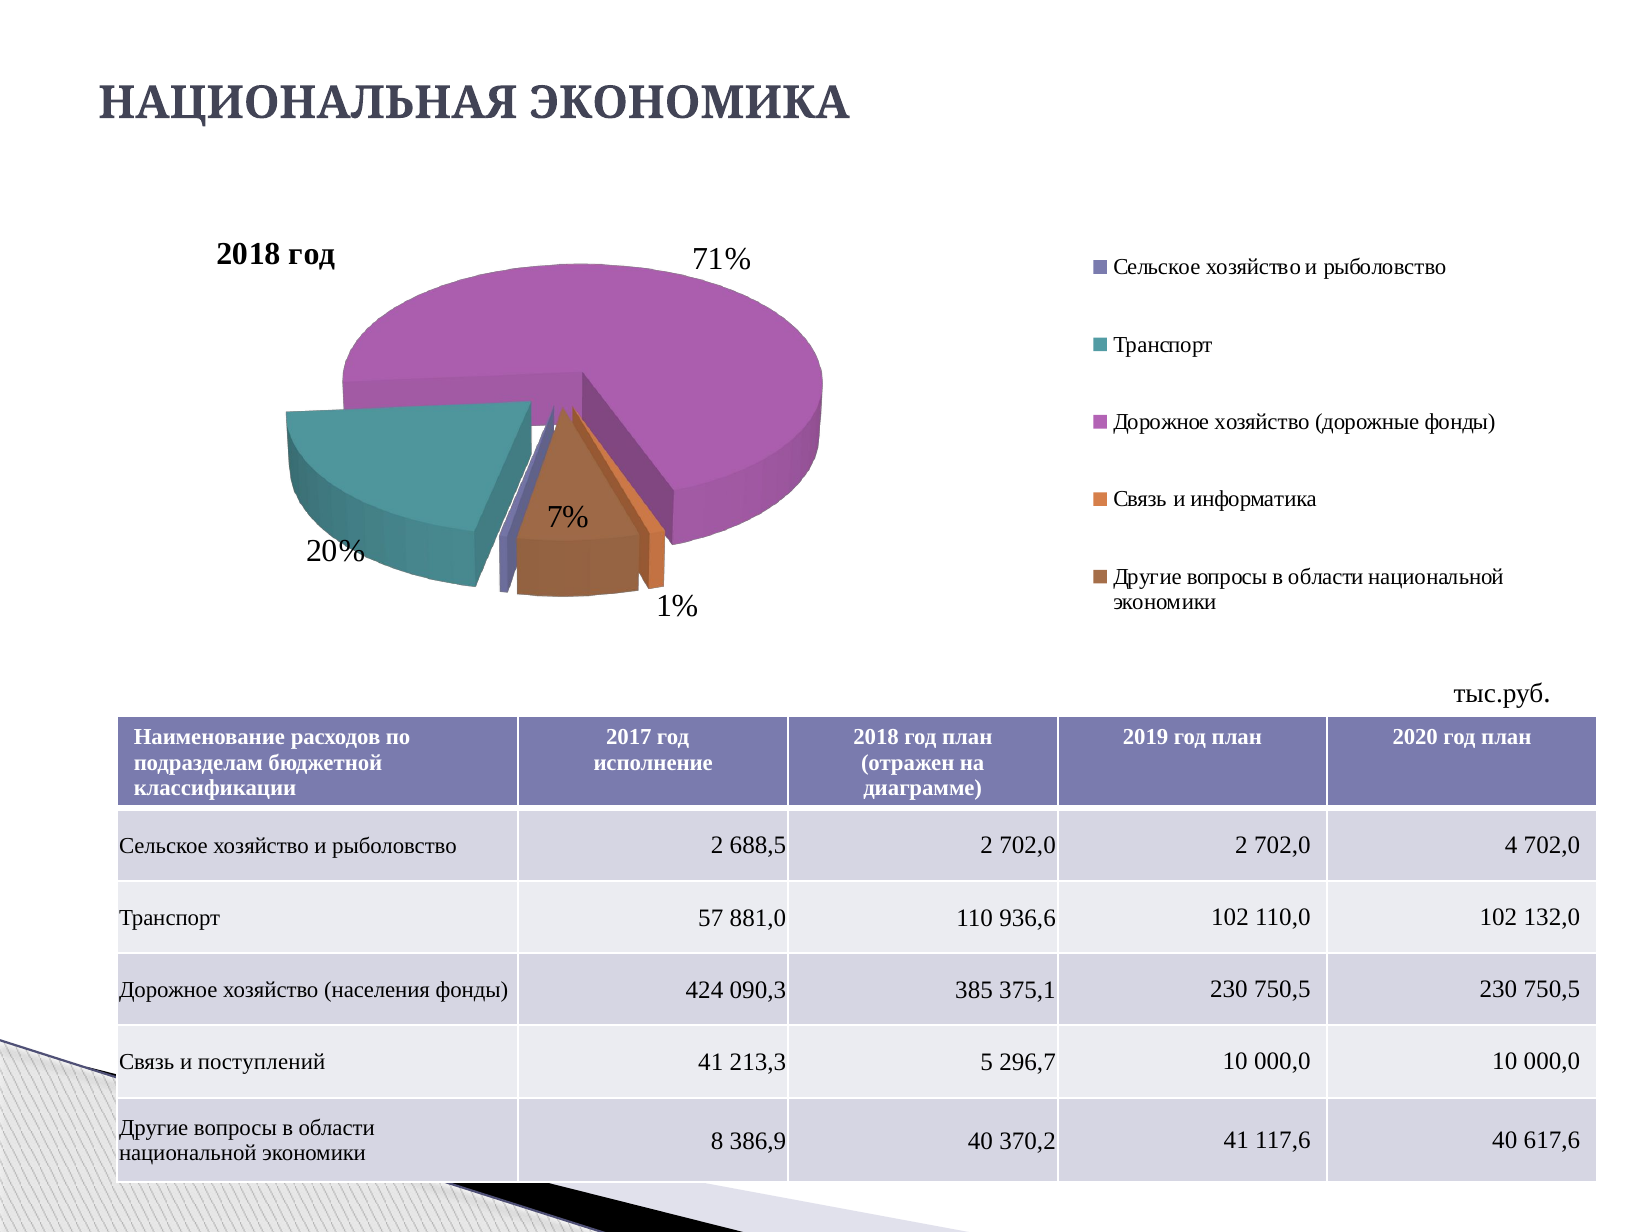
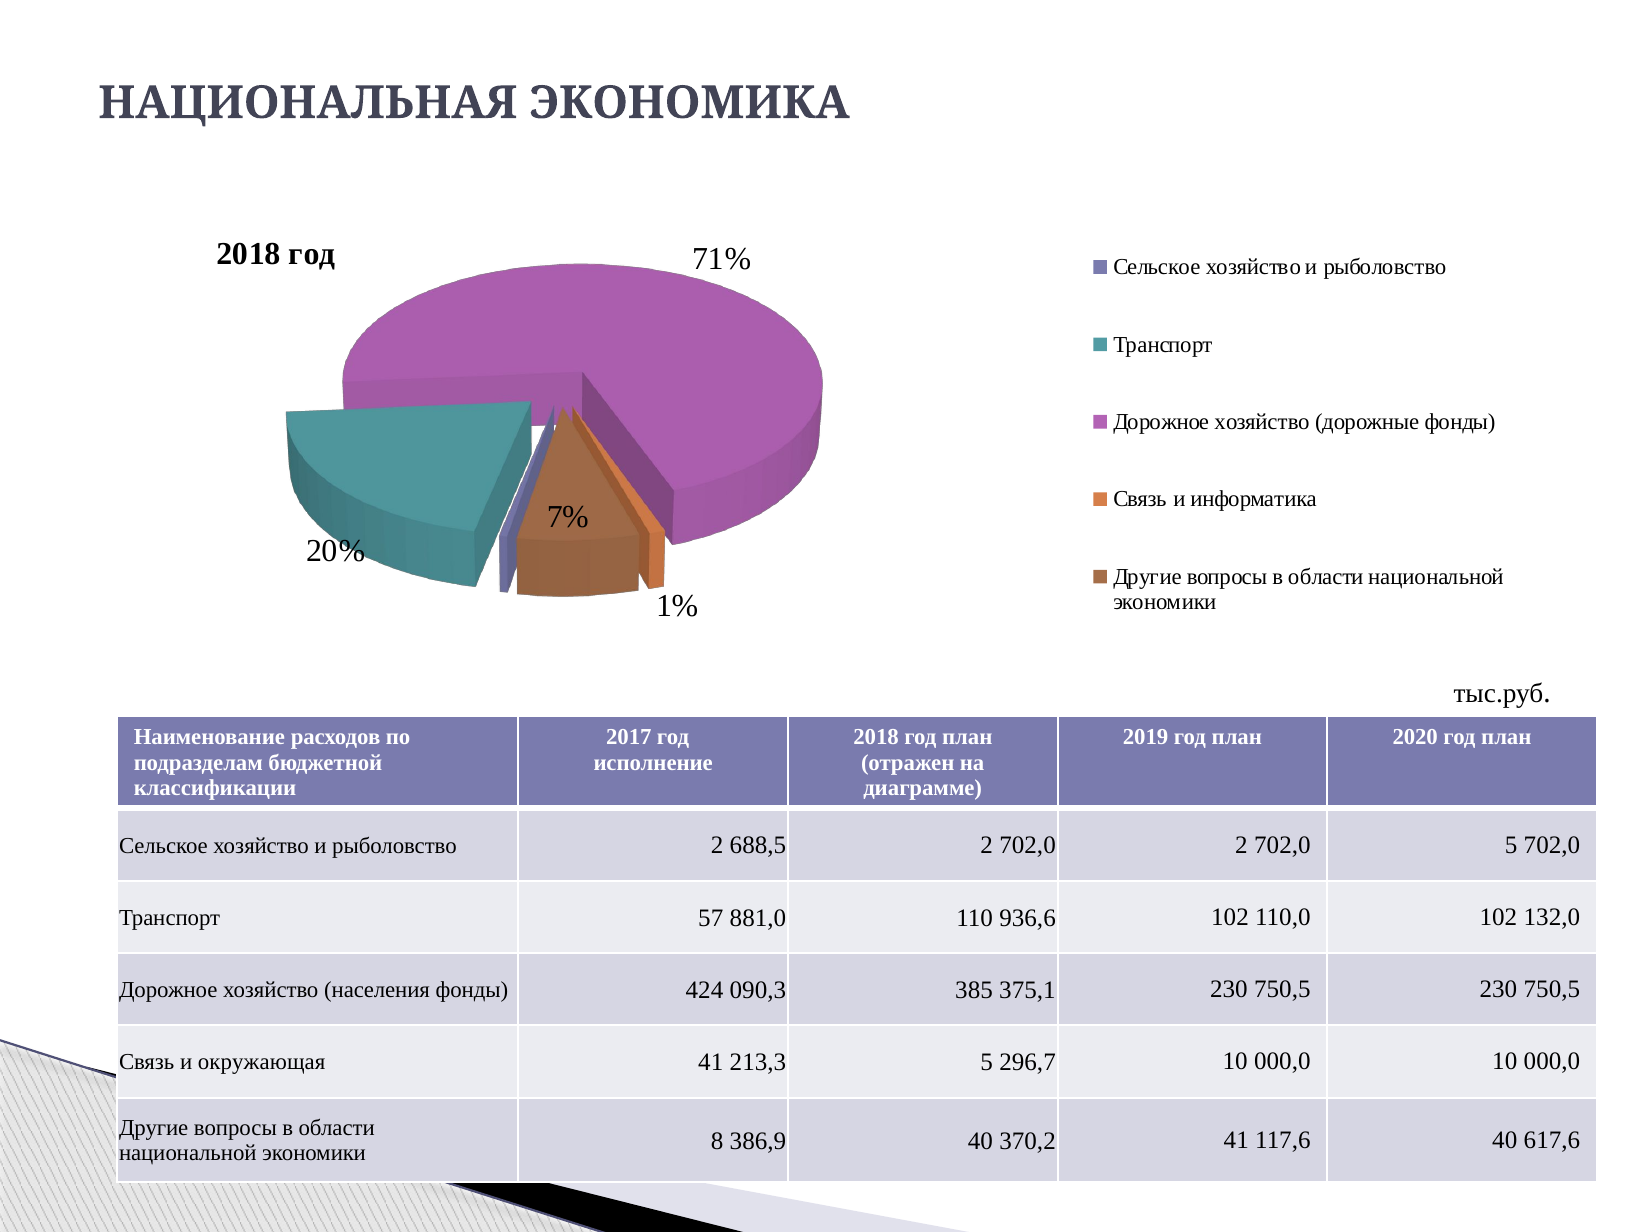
702,0 4: 4 -> 5
поступлений: поступлений -> окружающая
